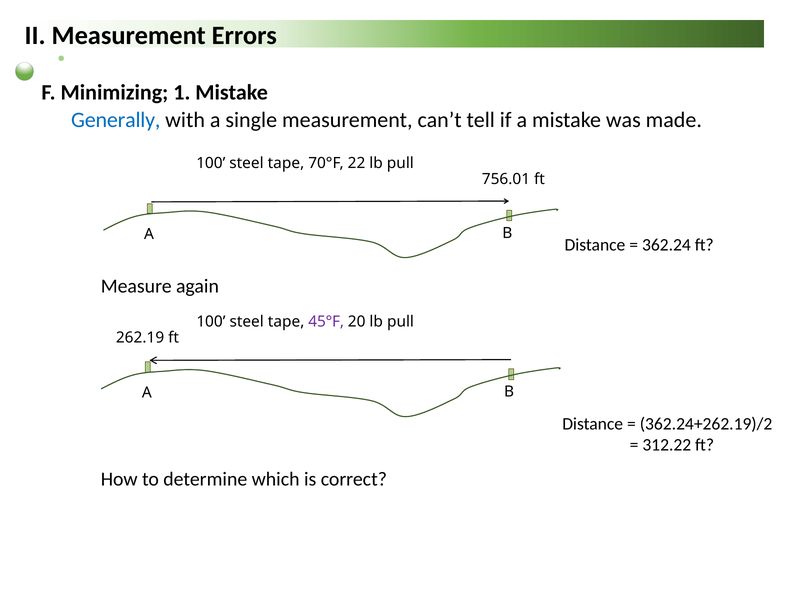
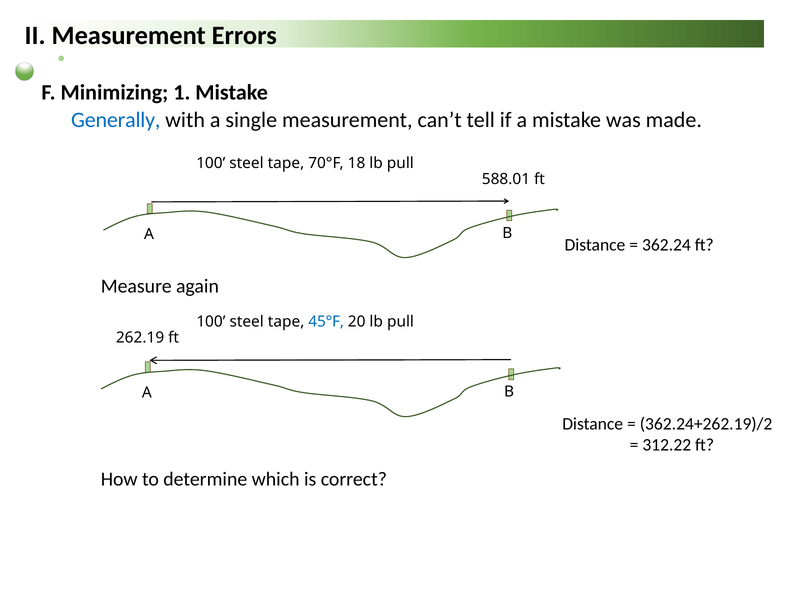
22: 22 -> 18
756.01: 756.01 -> 588.01
45°F colour: purple -> blue
